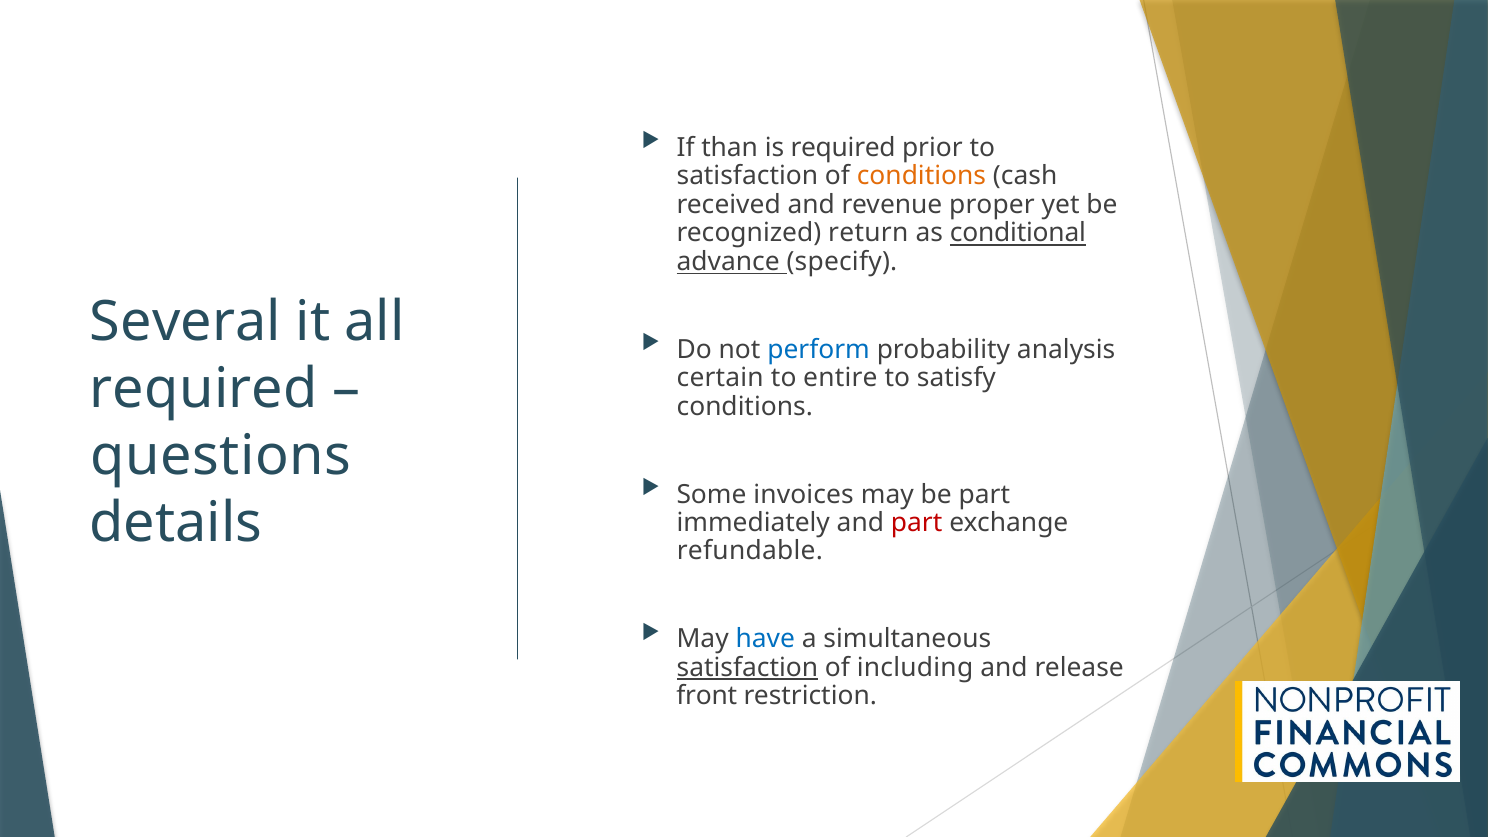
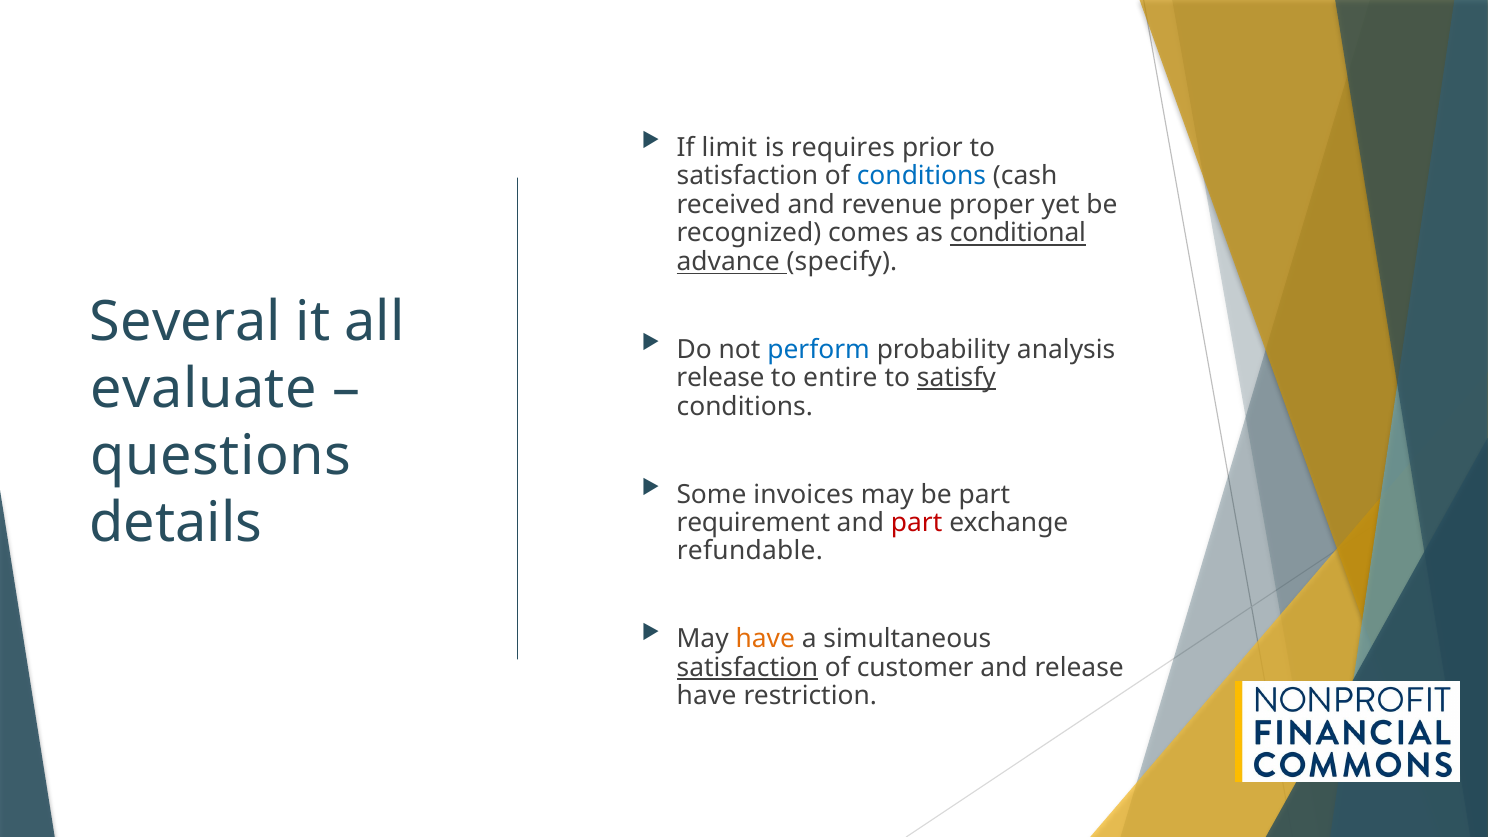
than: than -> limit
is required: required -> requires
conditions at (921, 176) colour: orange -> blue
return: return -> comes
certain at (720, 378): certain -> release
satisfy underline: none -> present
required at (204, 389): required -> evaluate
immediately: immediately -> requirement
have at (765, 639) colour: blue -> orange
including: including -> customer
front at (707, 696): front -> have
